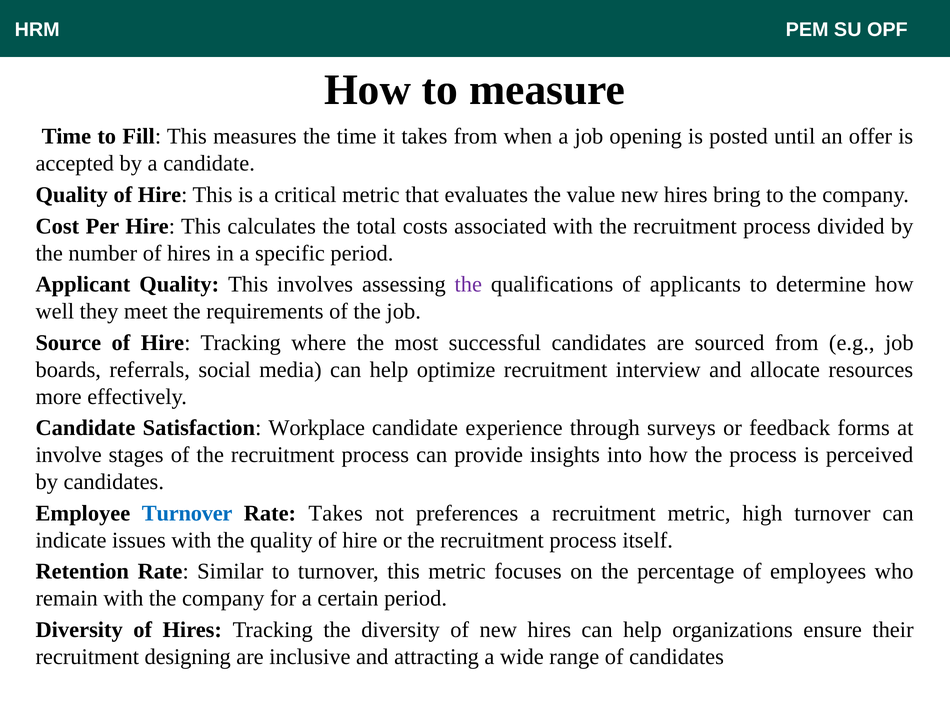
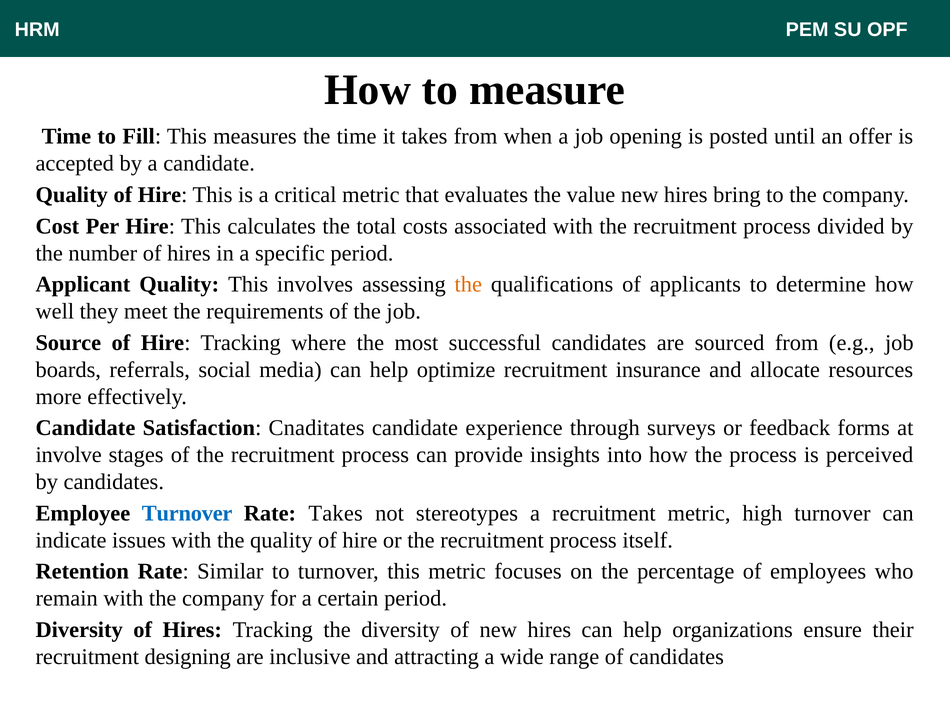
the at (468, 285) colour: purple -> orange
interview: interview -> insurance
Workplace: Workplace -> Cnaditates
preferences: preferences -> stereotypes
